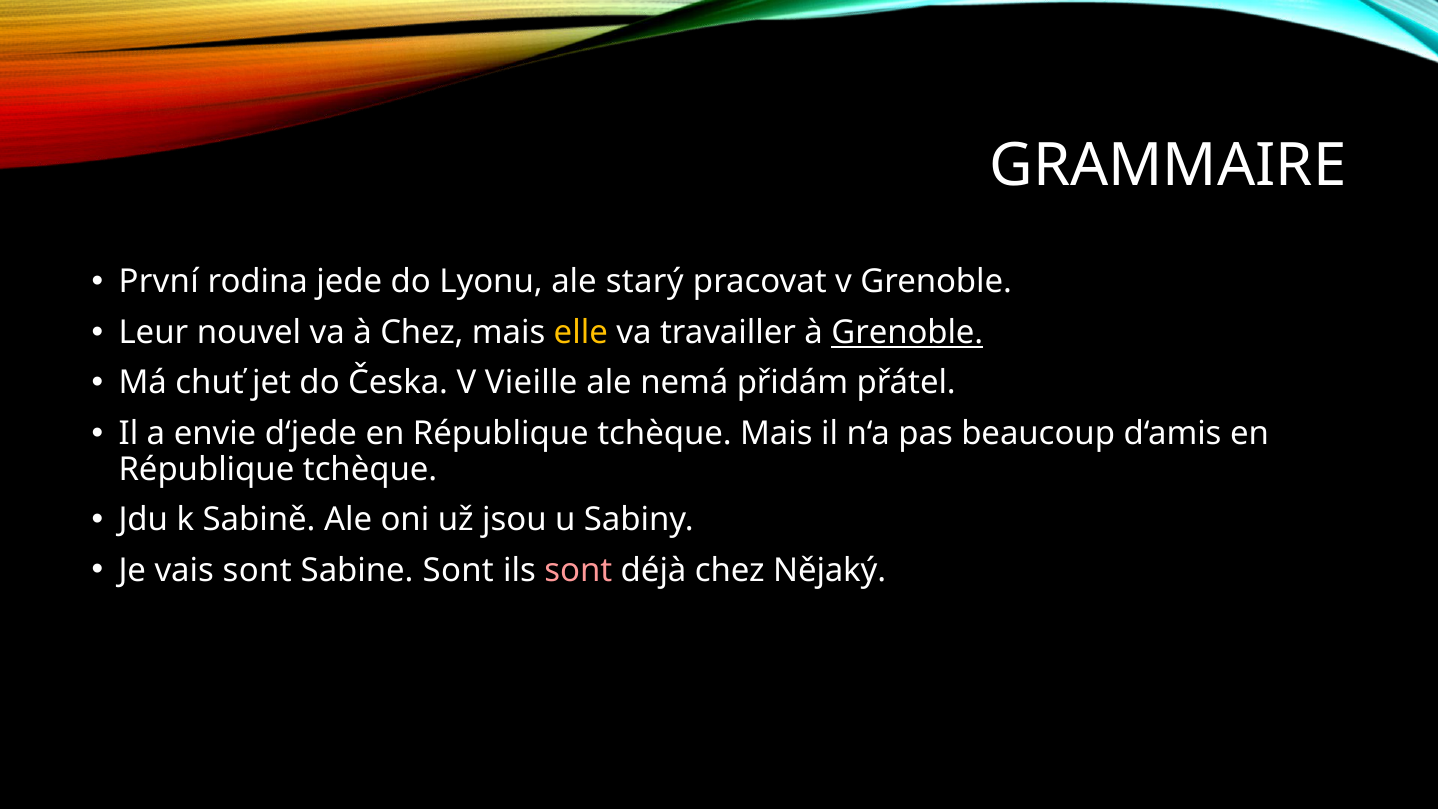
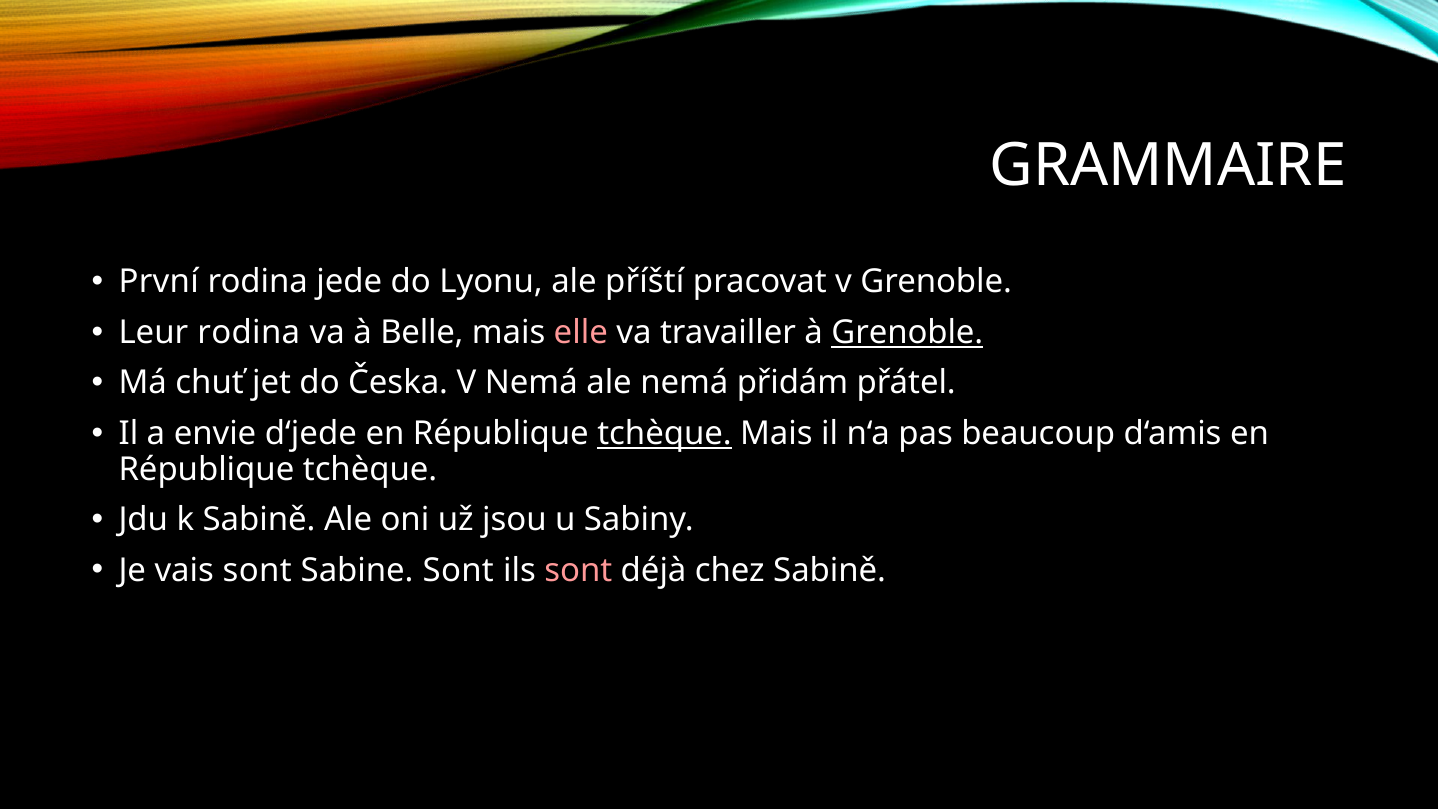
starý: starý -> příští
Leur nouvel: nouvel -> rodina
à Chez: Chez -> Belle
elle colour: yellow -> pink
V Vieille: Vieille -> Nemá
tchèque at (665, 434) underline: none -> present
chez Nějaký: Nějaký -> Sabině
